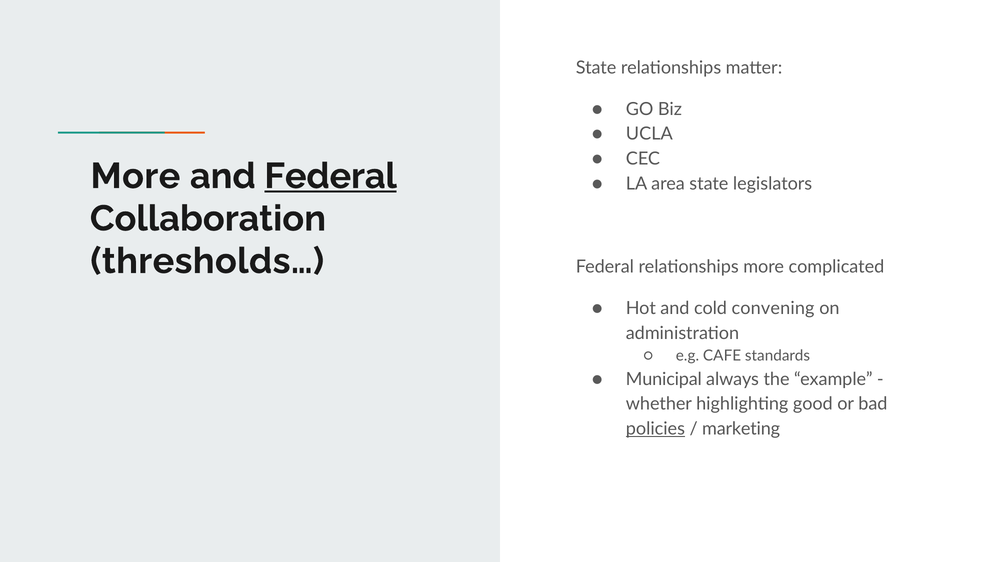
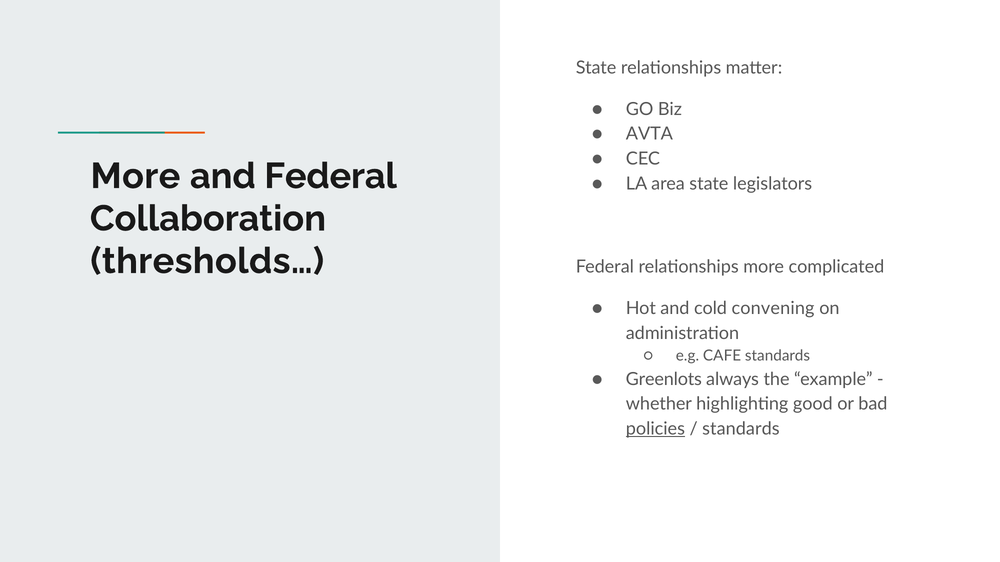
UCLA: UCLA -> AVTA
Federal at (331, 176) underline: present -> none
Municipal: Municipal -> Greenlots
marketing at (741, 429): marketing -> standards
